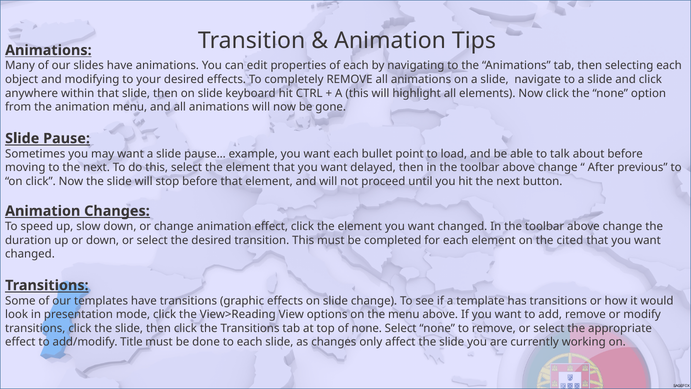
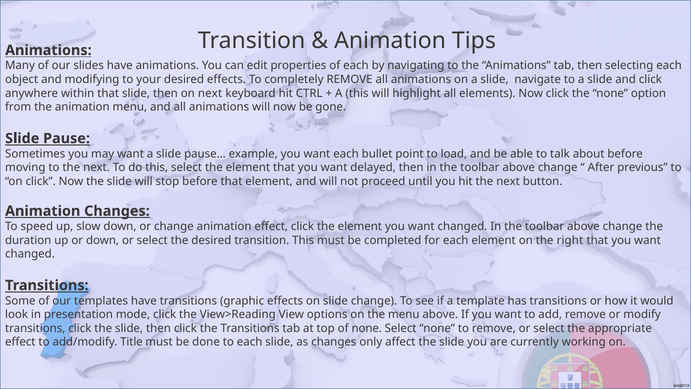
then on slide: slide -> next
cited: cited -> right
